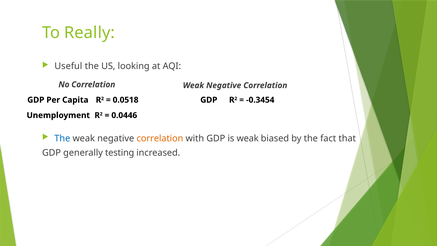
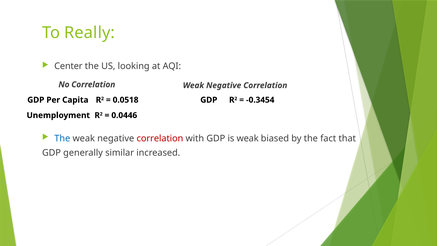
Useful: Useful -> Center
correlation at (160, 138) colour: orange -> red
testing: testing -> similar
